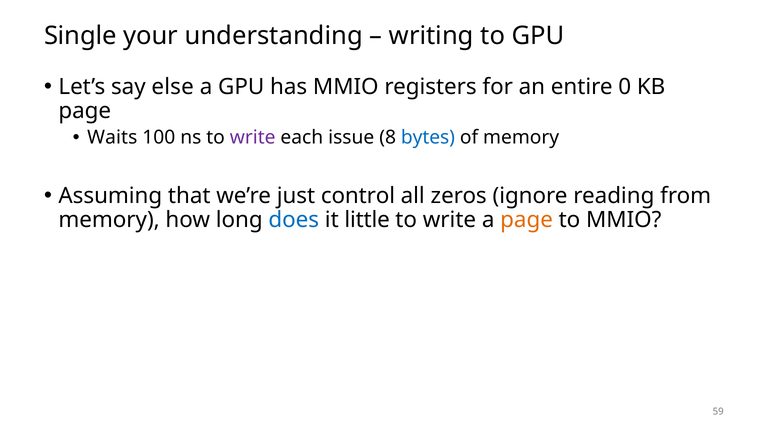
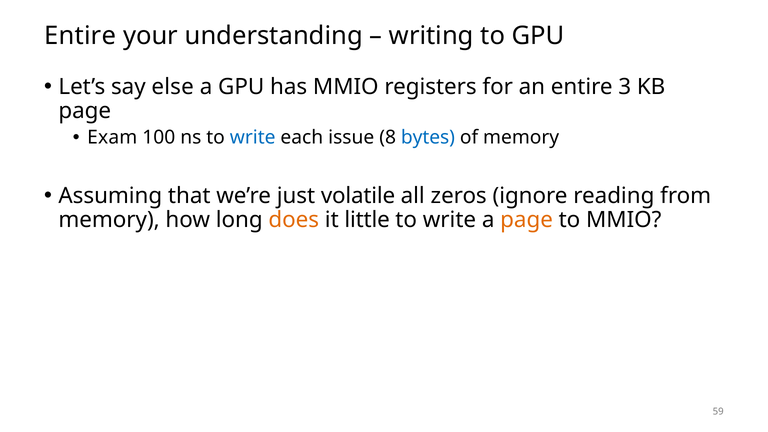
Single at (80, 36): Single -> Entire
0: 0 -> 3
Waits: Waits -> Exam
write at (253, 138) colour: purple -> blue
control: control -> volatile
does colour: blue -> orange
